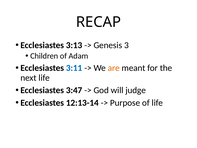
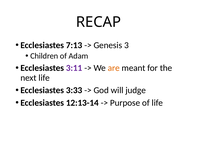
3:13: 3:13 -> 7:13
3:11 colour: blue -> purple
3:47: 3:47 -> 3:33
